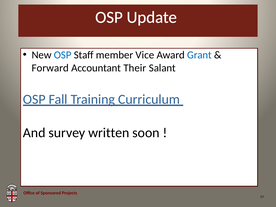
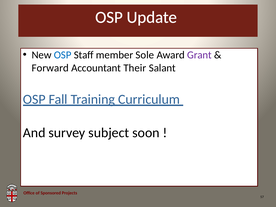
Vice: Vice -> Sole
Grant colour: blue -> purple
written: written -> subject
